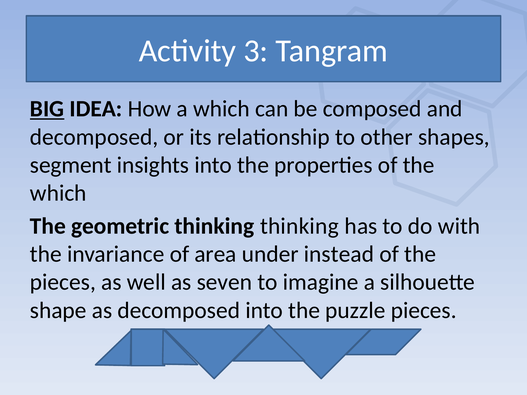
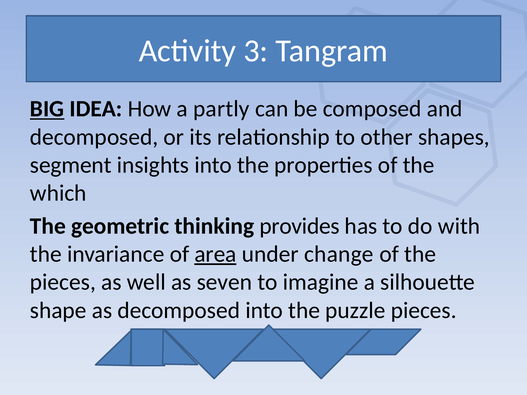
a which: which -> partly
thinking thinking: thinking -> provides
area underline: none -> present
instead: instead -> change
